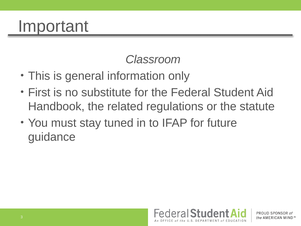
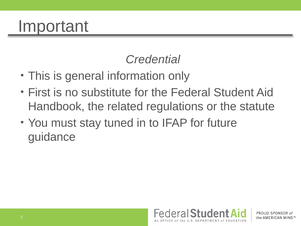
Classroom: Classroom -> Credential
